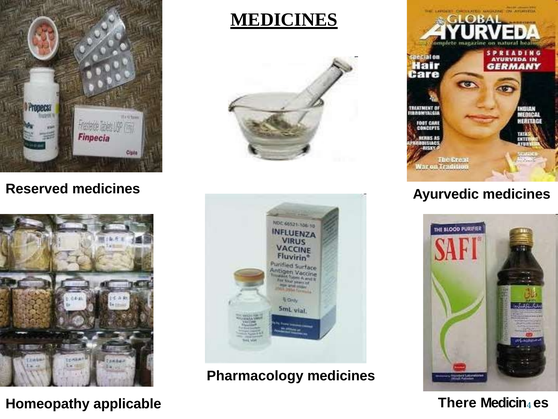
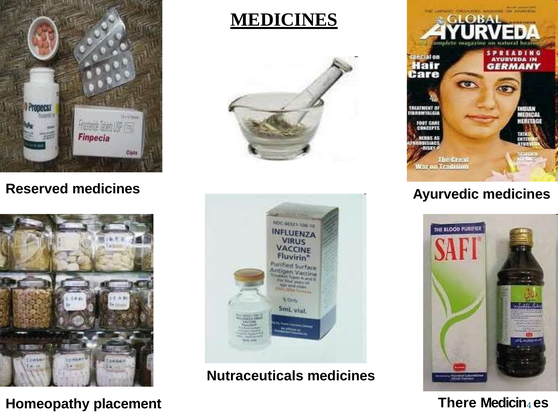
Pharmacology: Pharmacology -> Nutraceuticals
applicable: applicable -> placement
